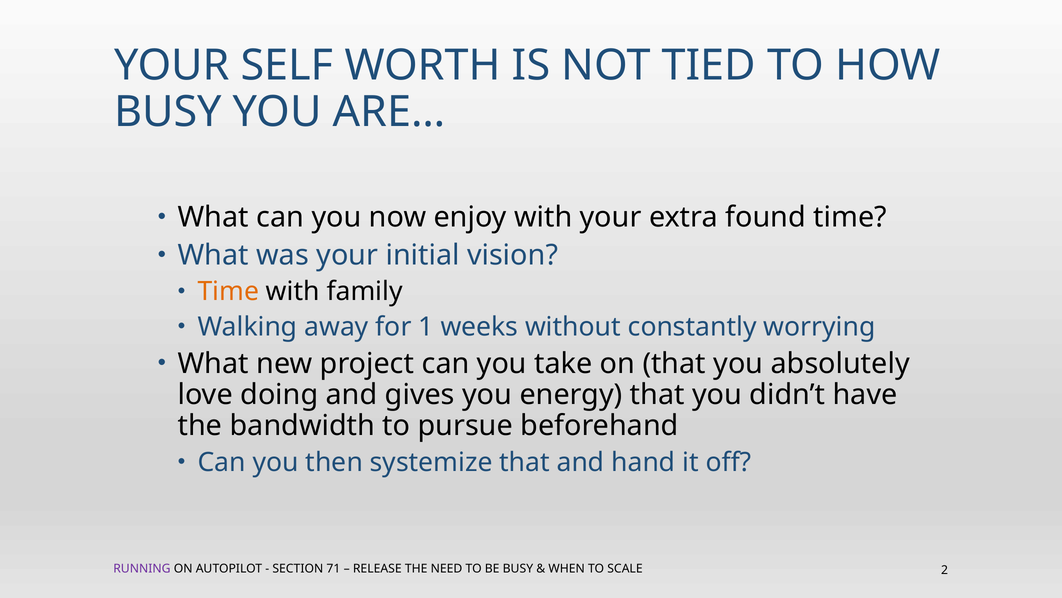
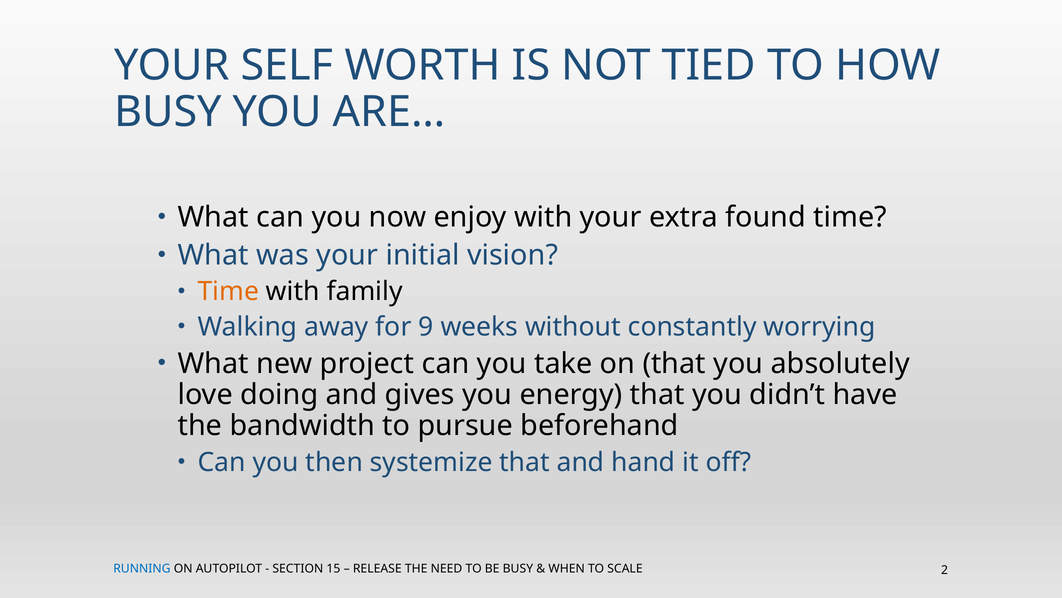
1: 1 -> 9
RUNNING colour: purple -> blue
71: 71 -> 15
